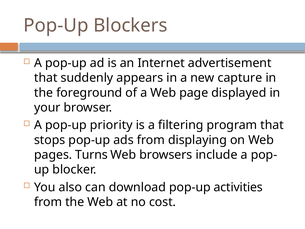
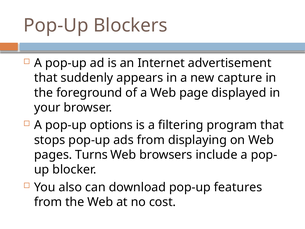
priority: priority -> options
activities: activities -> features
